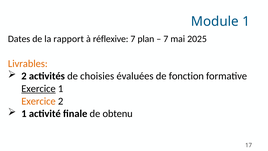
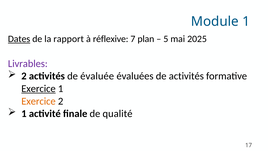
Dates underline: none -> present
7 at (166, 39): 7 -> 5
Livrables colour: orange -> purple
choisies: choisies -> évaluée
de fonction: fonction -> activités
obtenu: obtenu -> qualité
